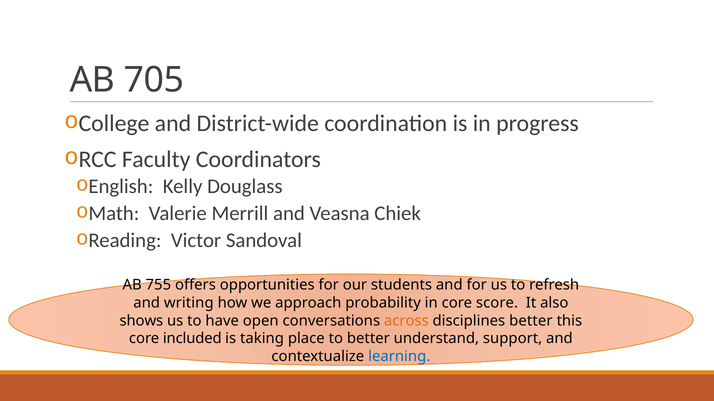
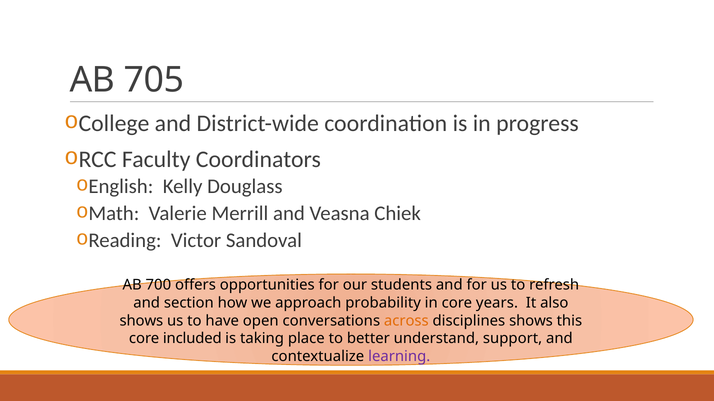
755: 755 -> 700
writing: writing -> section
score: score -> years
disciplines better: better -> shows
learning colour: blue -> purple
